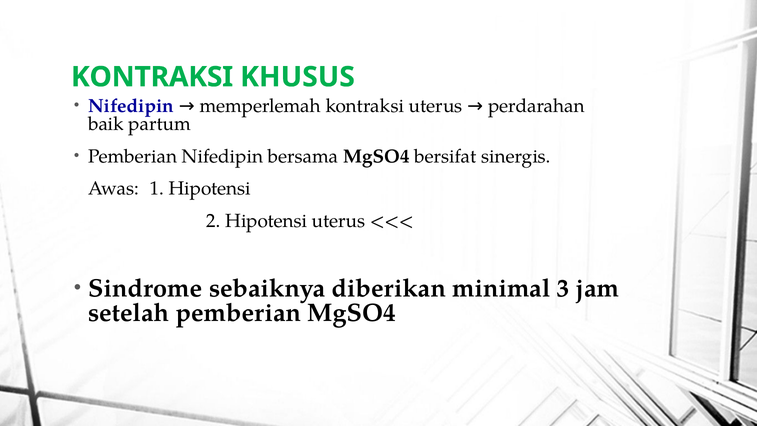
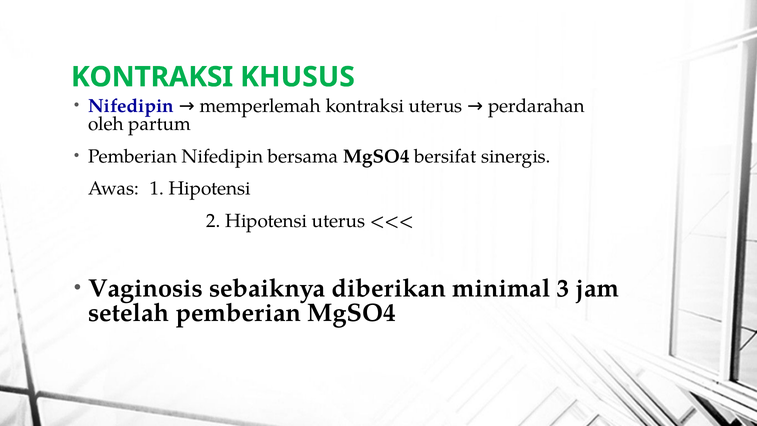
baik: baik -> oleh
Sindrome: Sindrome -> Vaginosis
